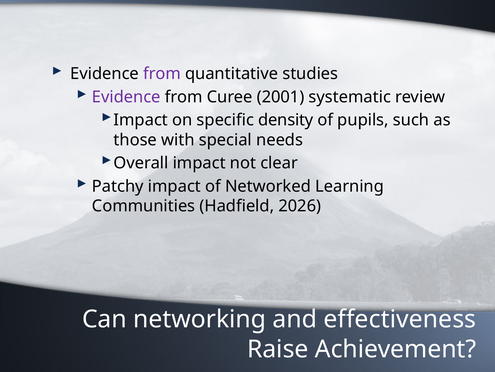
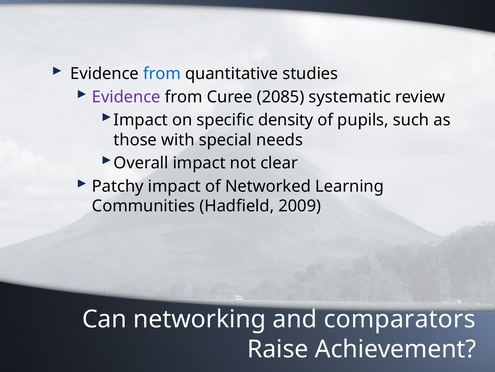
from at (162, 74) colour: purple -> blue
2001: 2001 -> 2085
2026: 2026 -> 2009
effectiveness: effectiveness -> comparators
